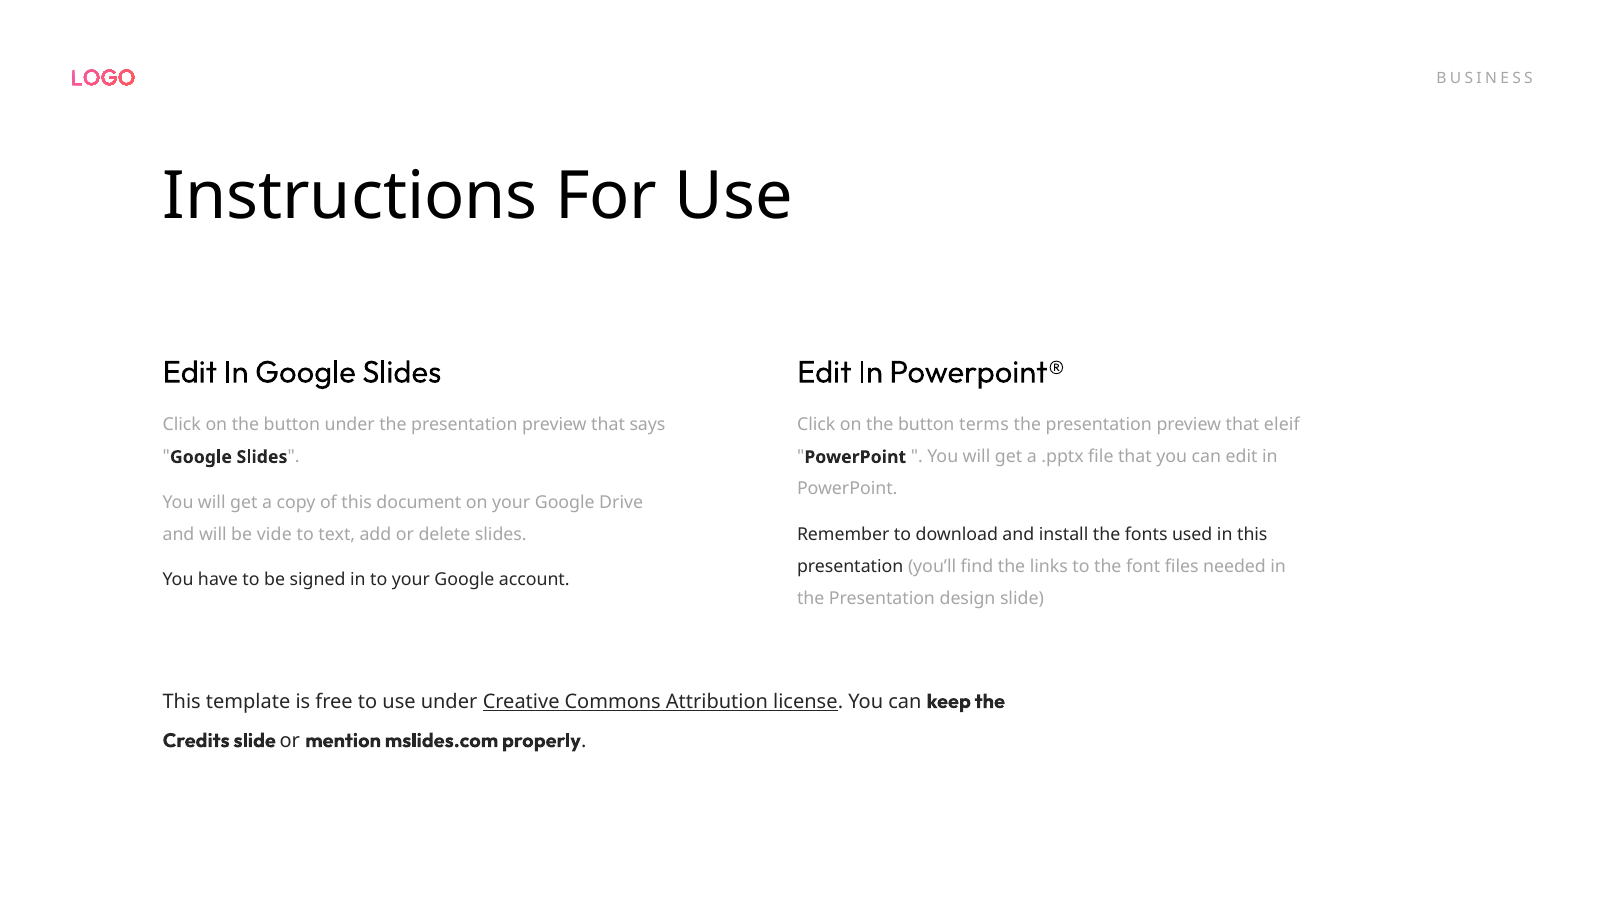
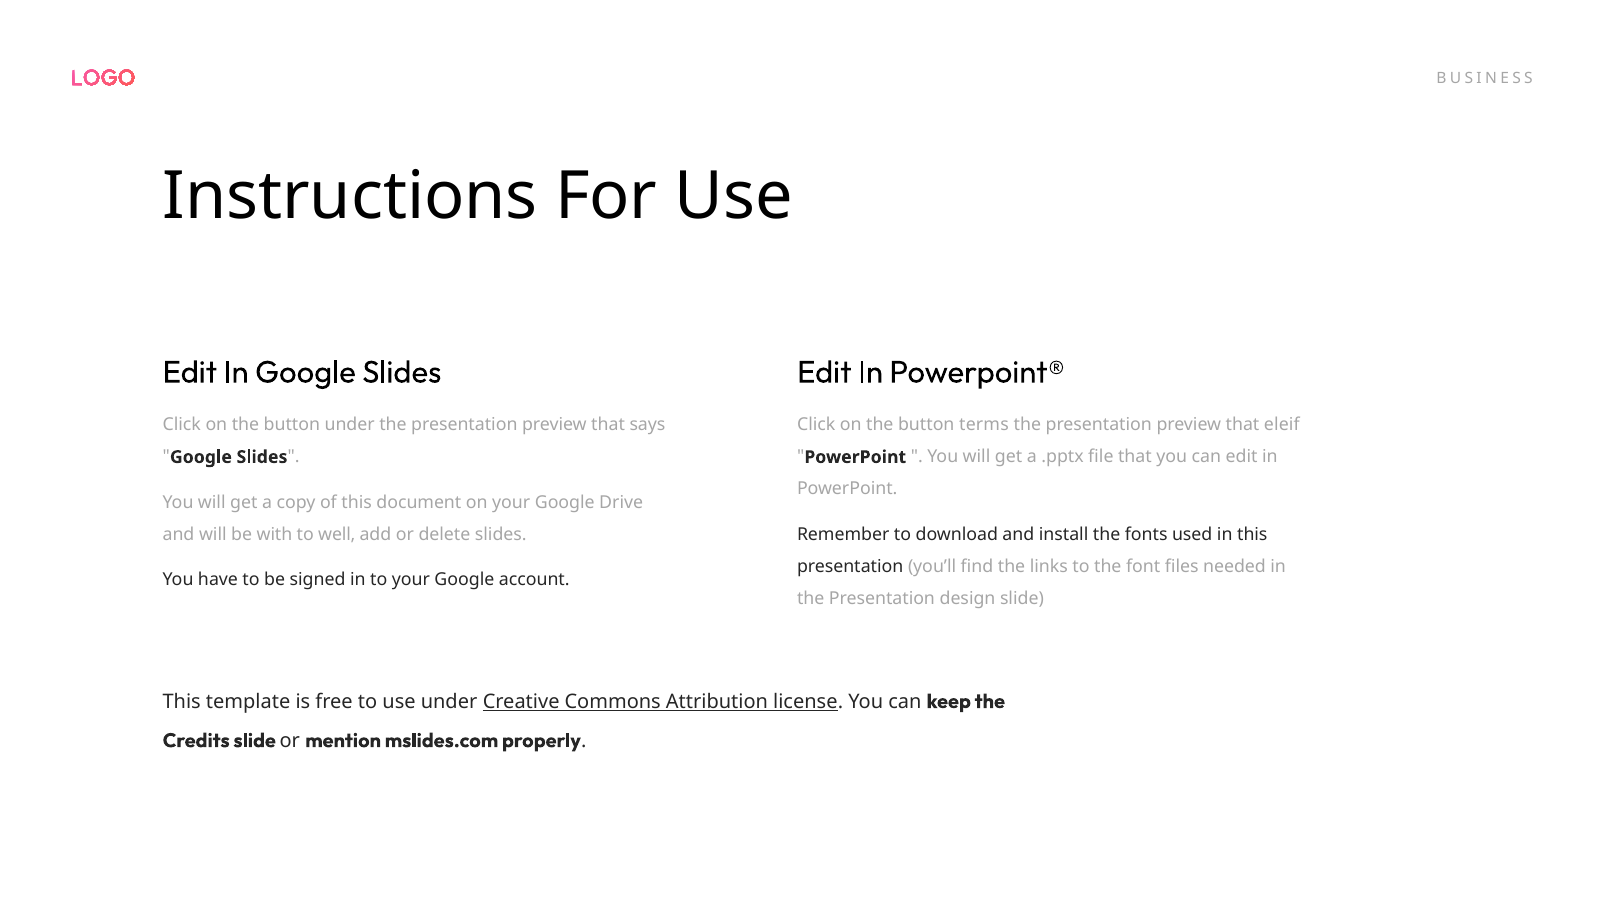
vide: vide -> with
text: text -> well
